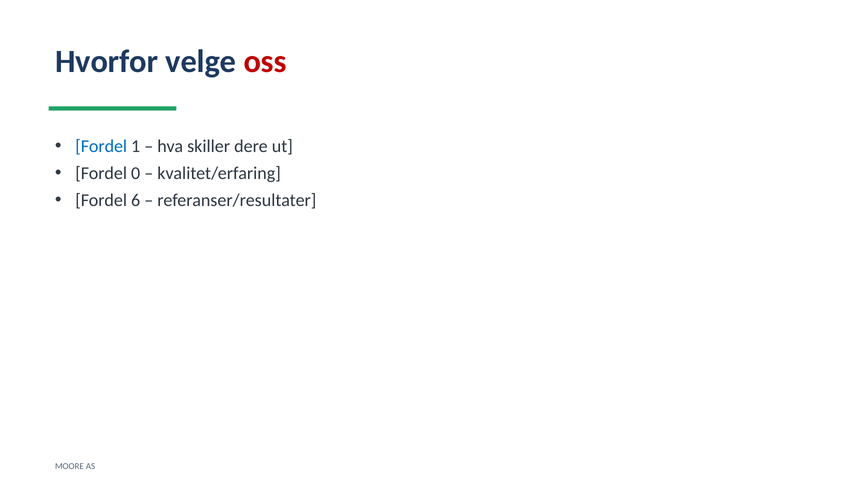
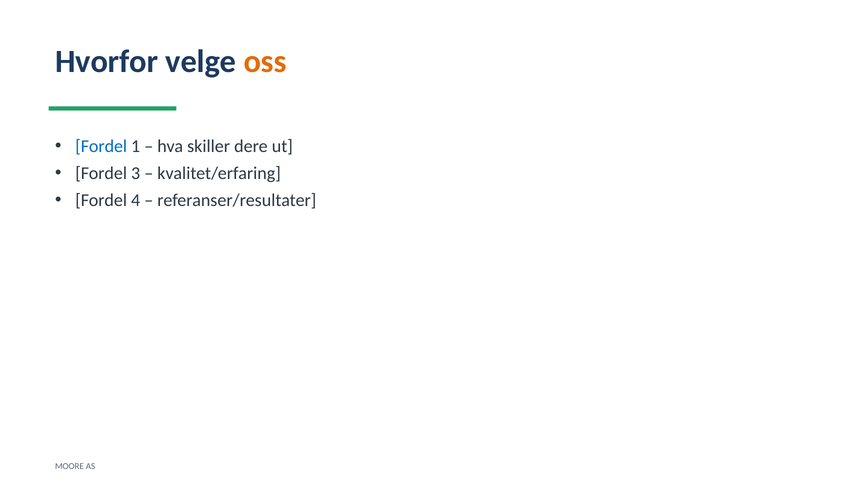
oss colour: red -> orange
0: 0 -> 3
6: 6 -> 4
